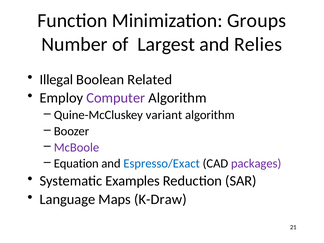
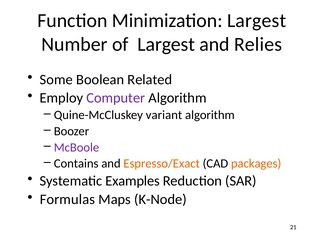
Minimization Groups: Groups -> Largest
Illegal: Illegal -> Some
Equation: Equation -> Contains
Espresso/Exact colour: blue -> orange
packages colour: purple -> orange
Language: Language -> Formulas
K-Draw: K-Draw -> K-Node
